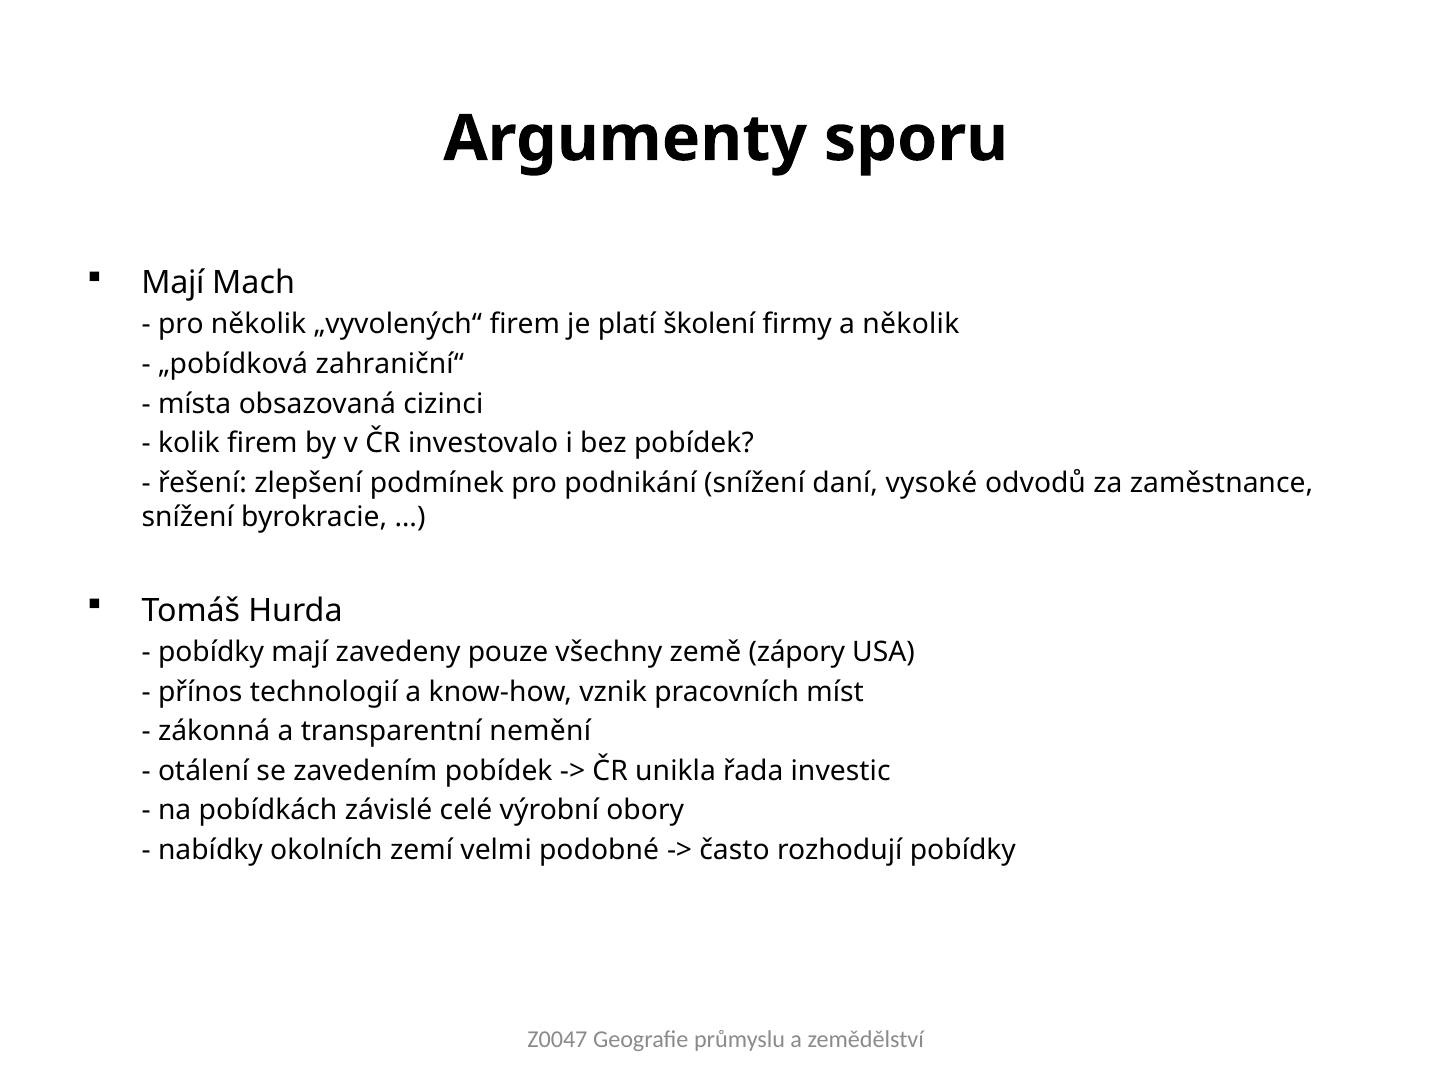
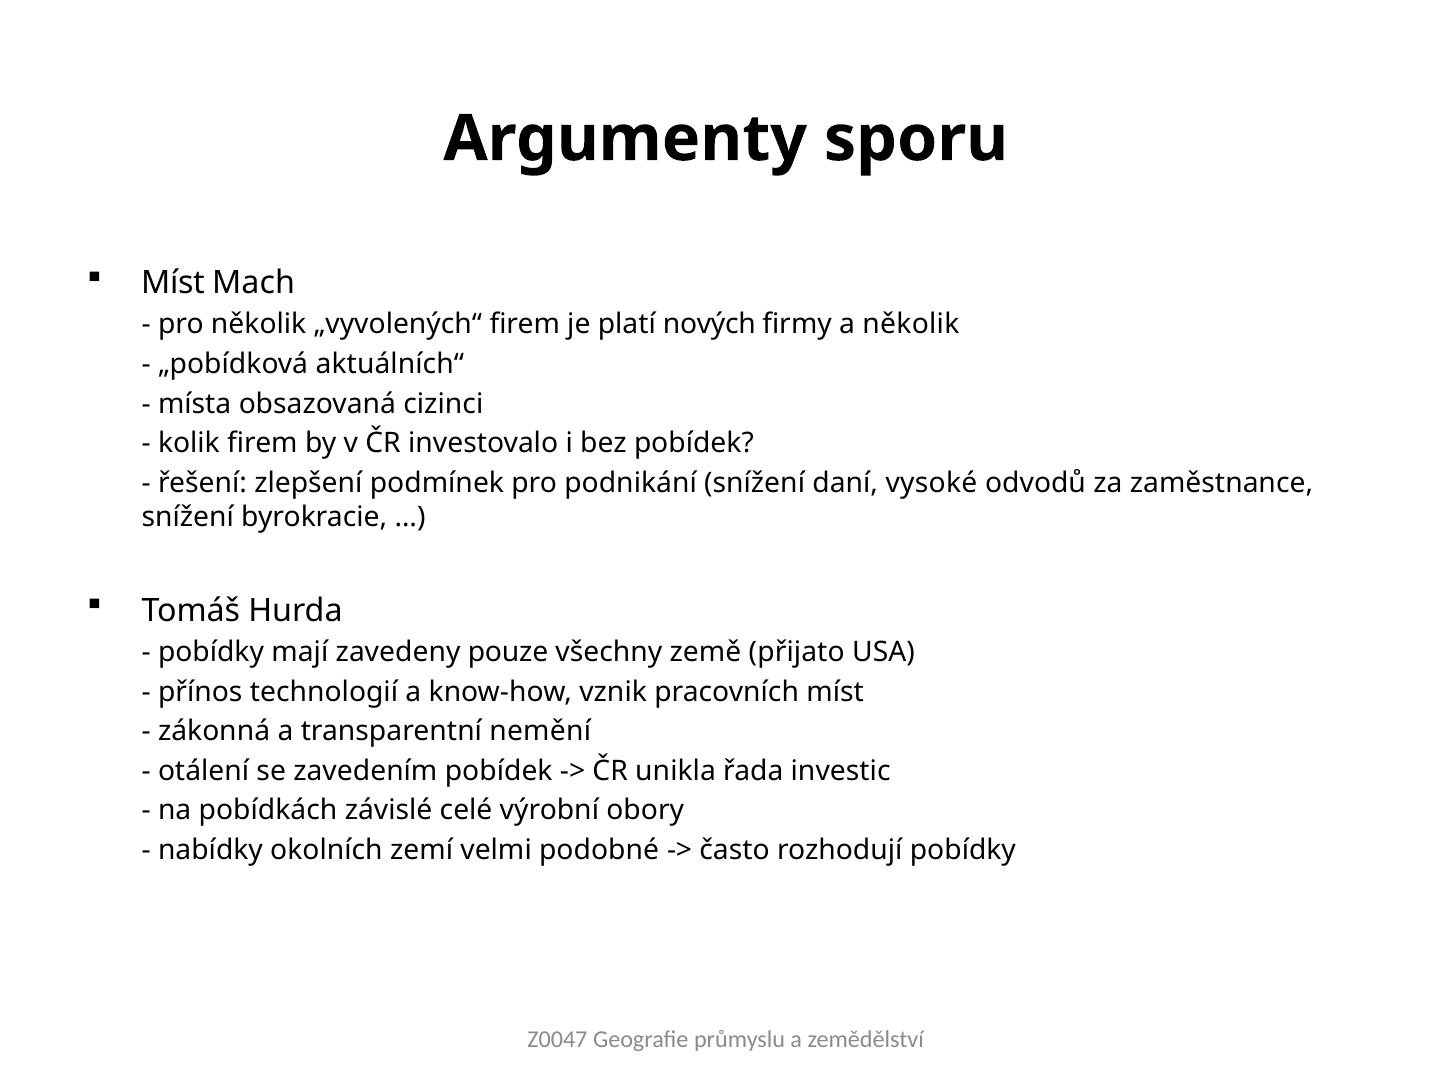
Mají at (173, 283): Mají -> Míst
školení: školení -> nových
zahraniční“: zahraniční“ -> aktuálních“
zápory: zápory -> přijato
